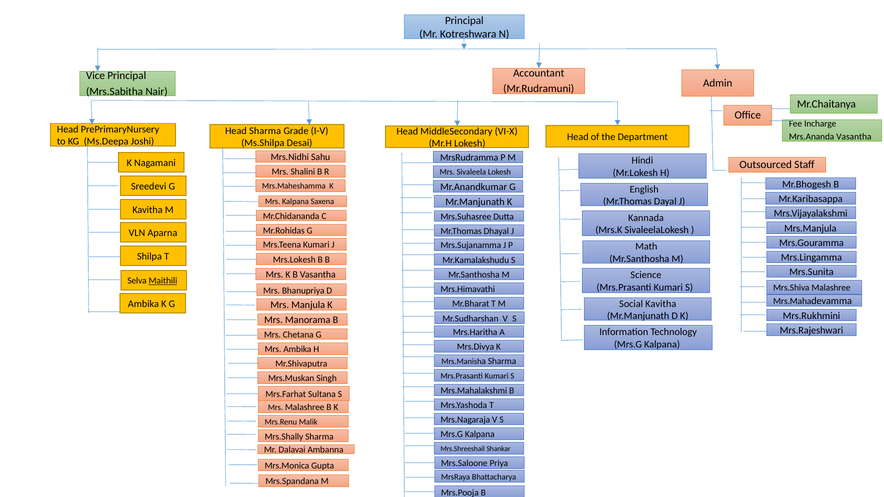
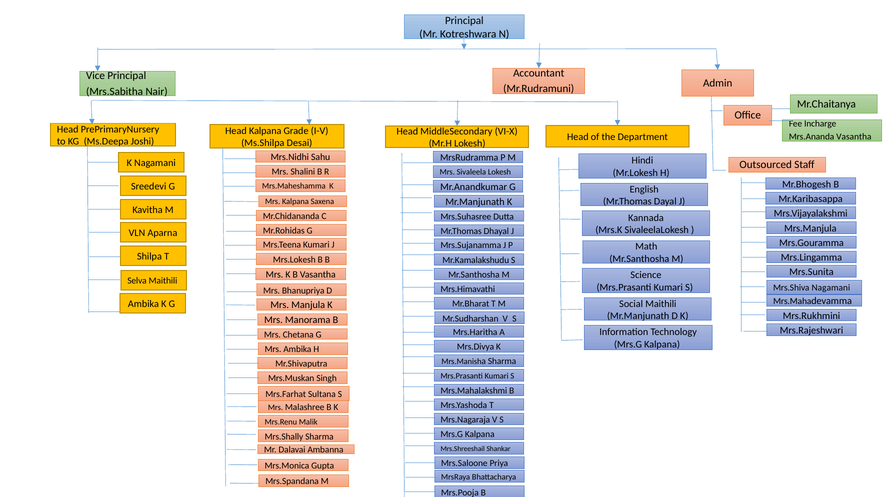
Head Sharma: Sharma -> Kalpana
Maithili at (163, 281) underline: present -> none
Mrs.Shiva Malashree: Malashree -> Nagamani
Social Kavitha: Kavitha -> Maithili
